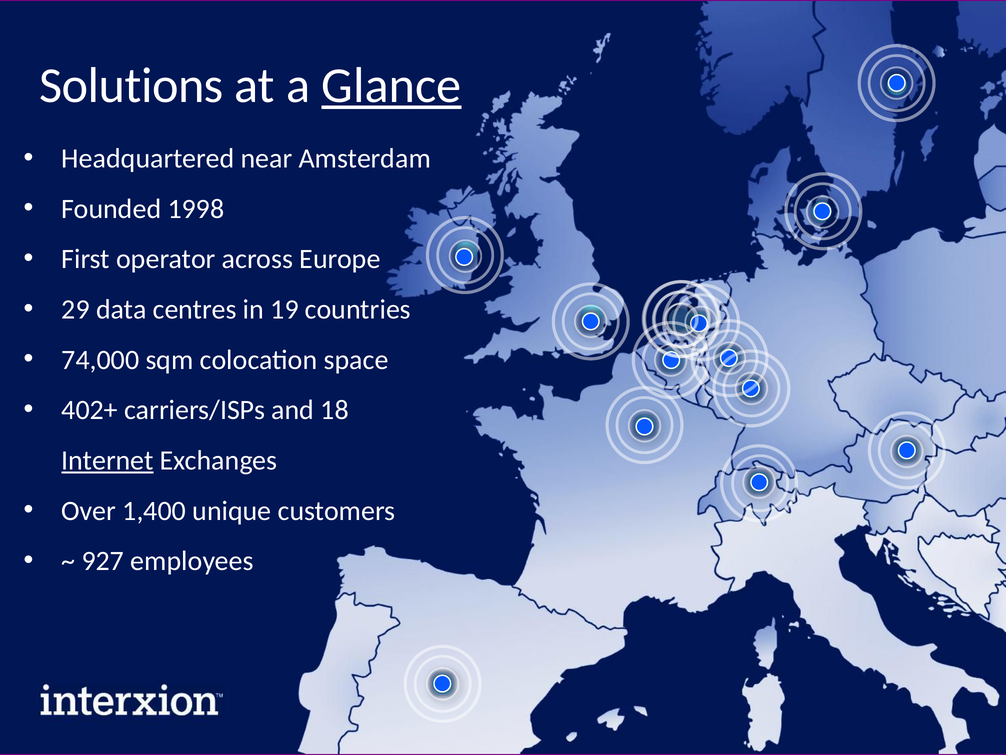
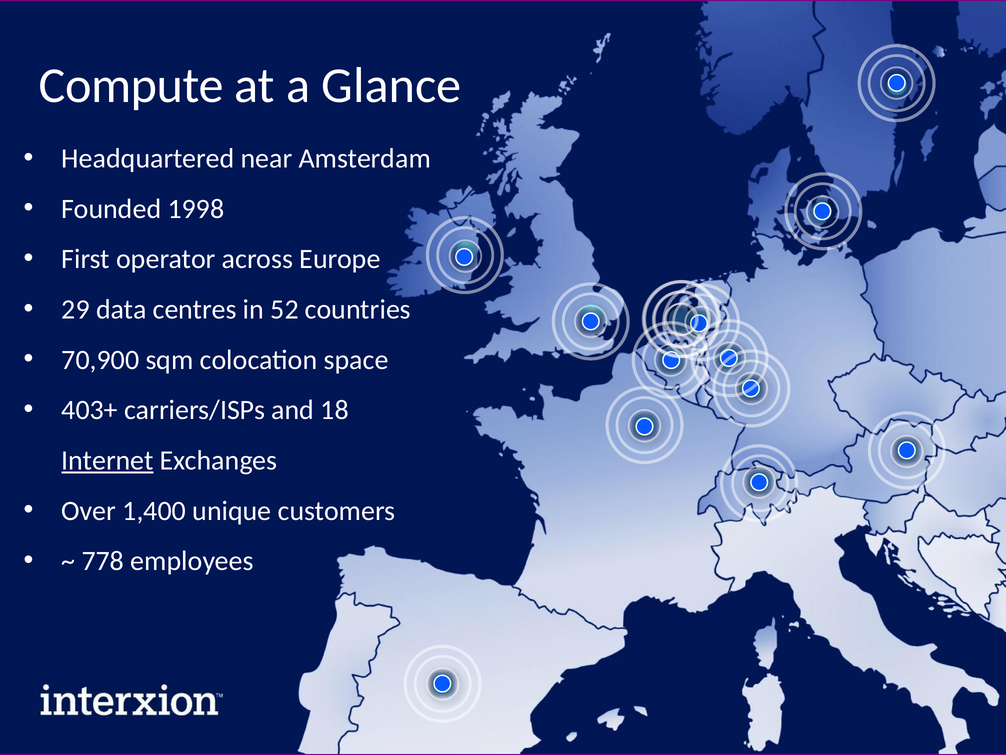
Solutions: Solutions -> Compute
Glance underline: present -> none
19: 19 -> 52
74,000: 74,000 -> 70,900
402+: 402+ -> 403+
927: 927 -> 778
